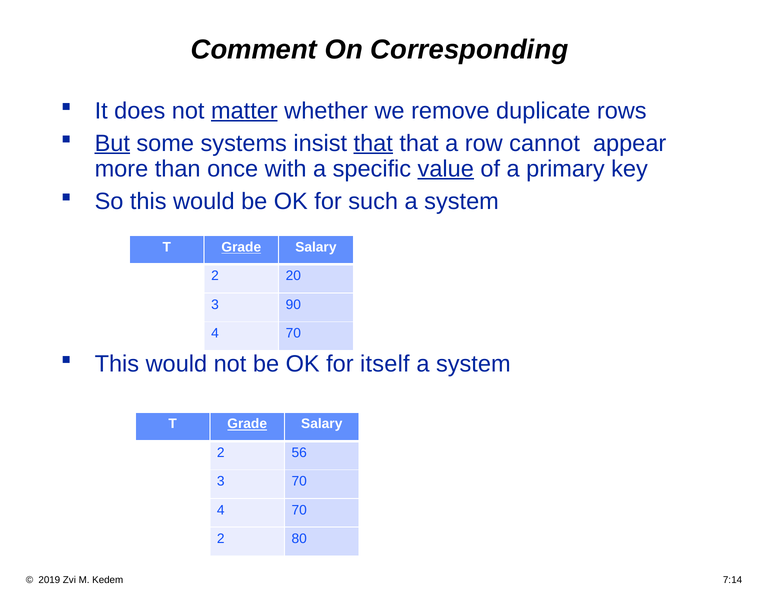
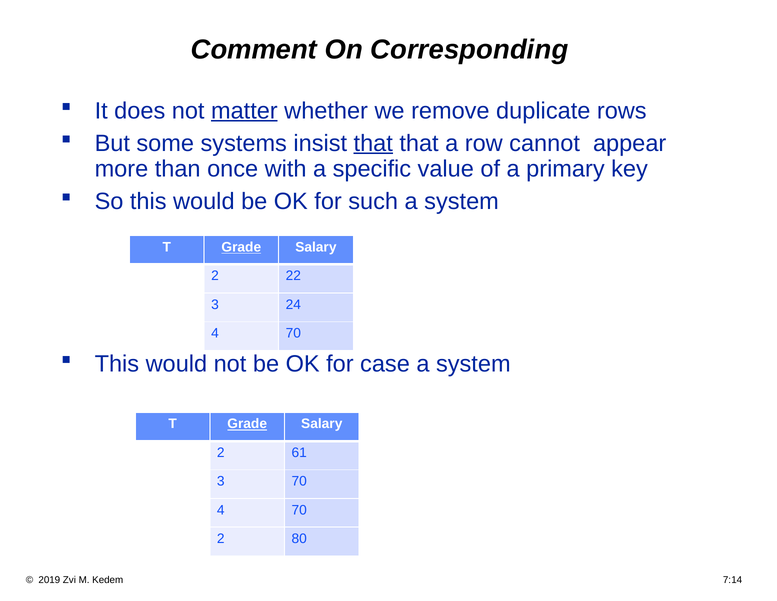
But underline: present -> none
value underline: present -> none
20: 20 -> 22
90: 90 -> 24
itself: itself -> case
56: 56 -> 61
